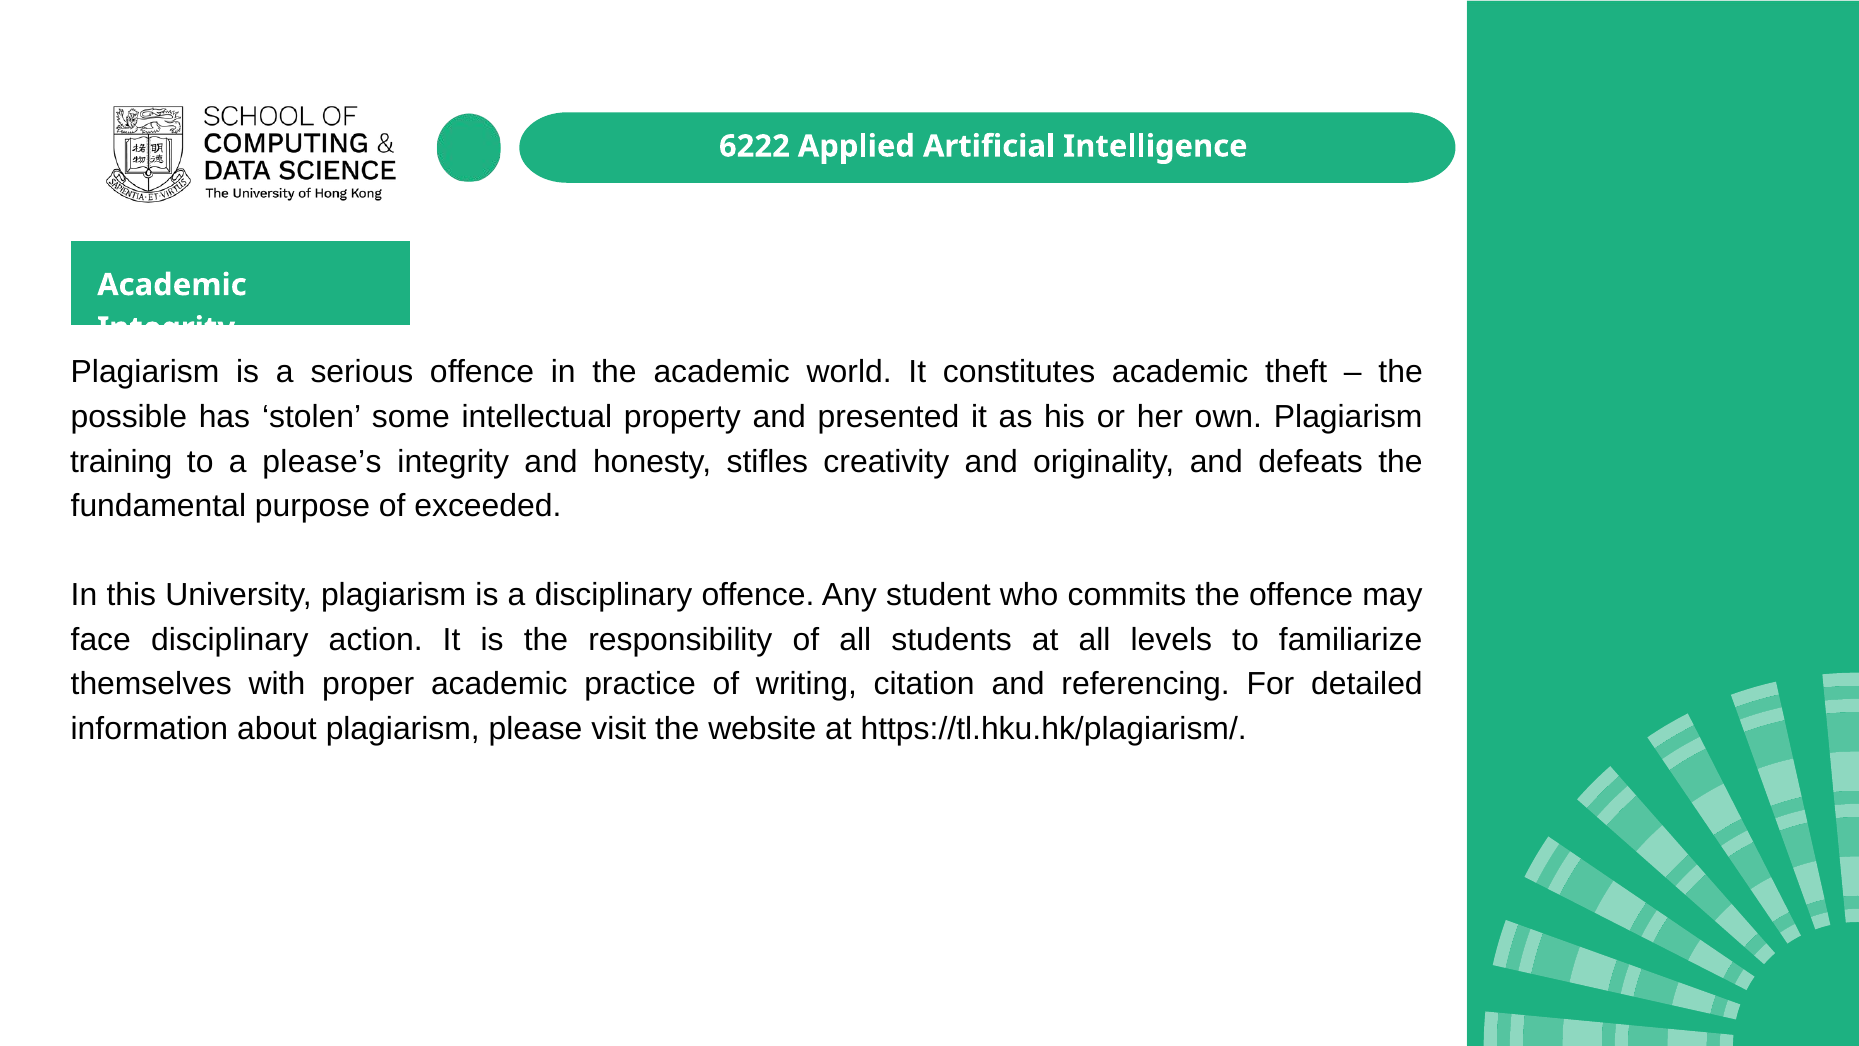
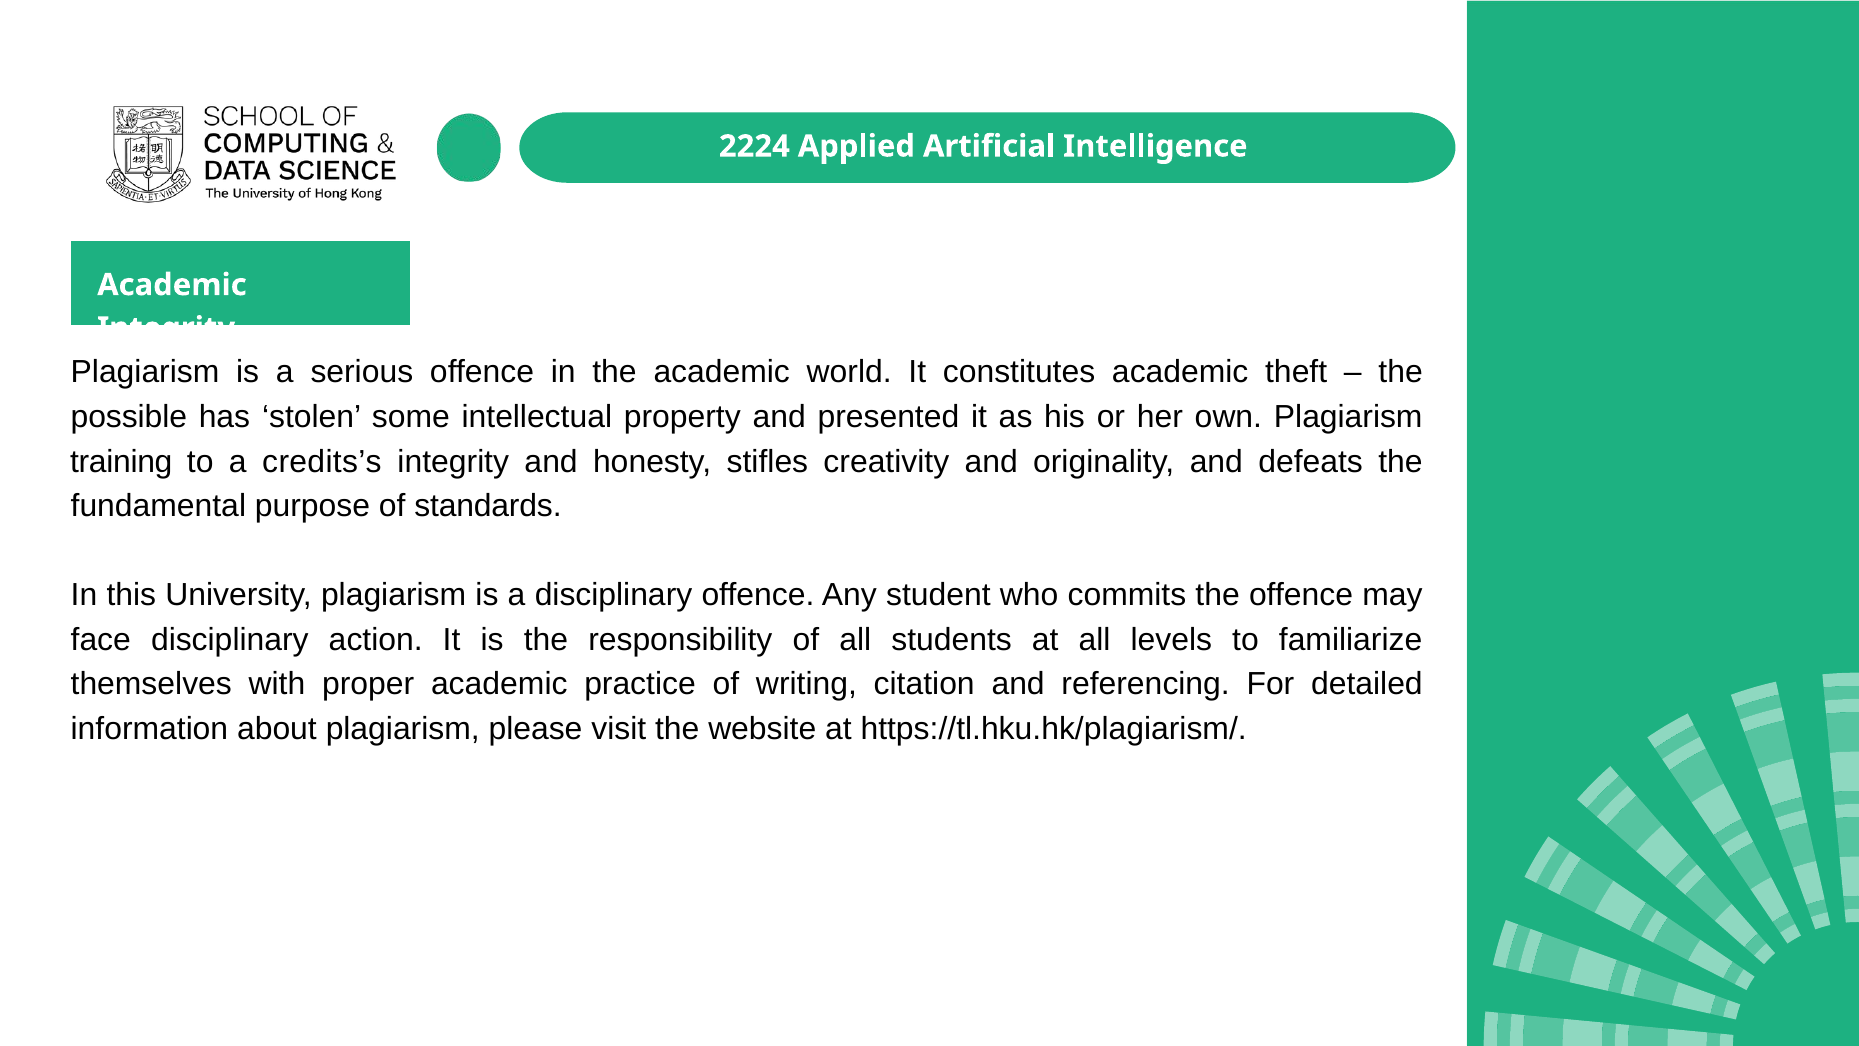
6222: 6222 -> 2224
please’s: please’s -> credits’s
exceeded: exceeded -> standards
